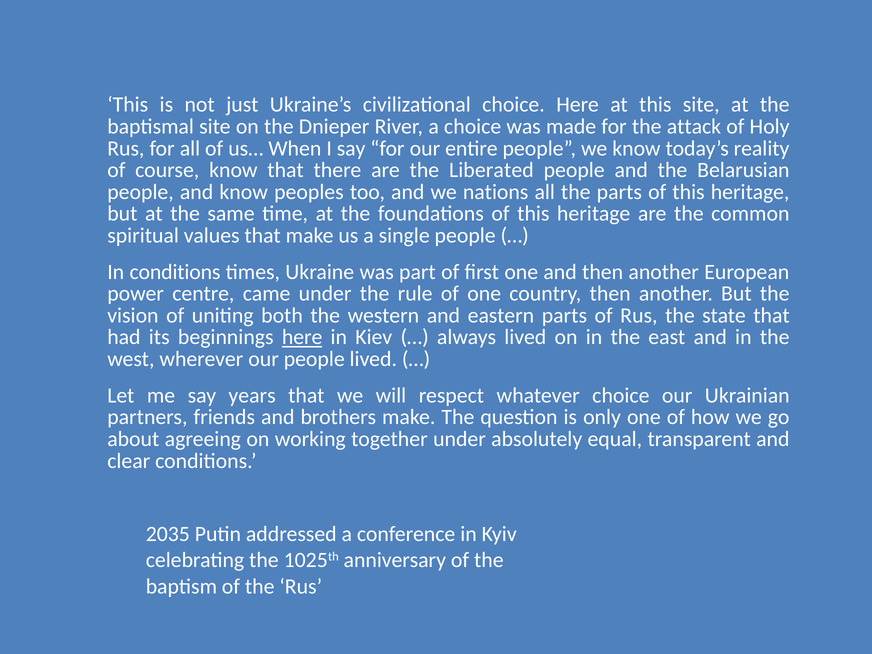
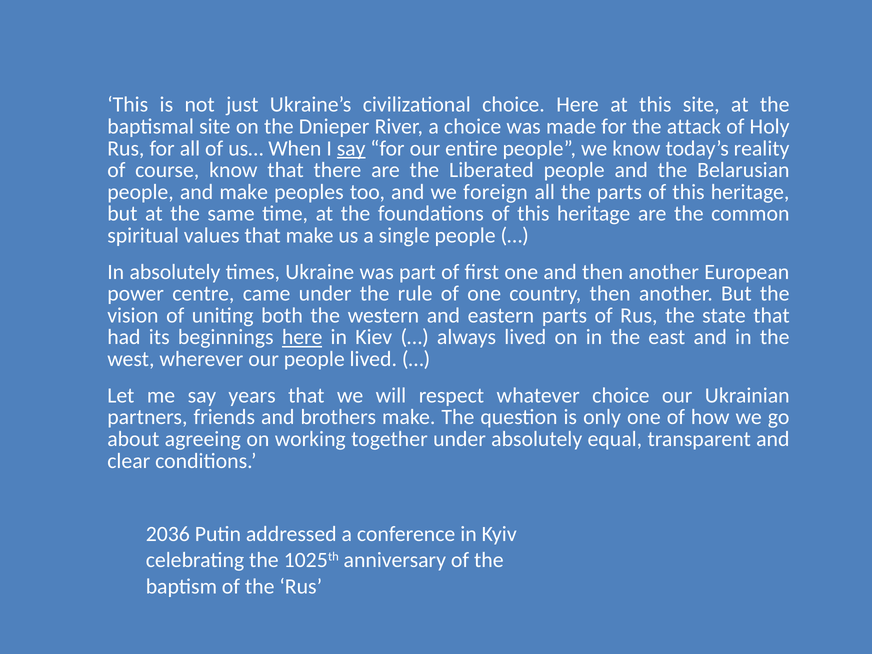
say at (351, 148) underline: none -> present
and know: know -> make
nations: nations -> foreign
In conditions: conditions -> absolutely
2035: 2035 -> 2036
